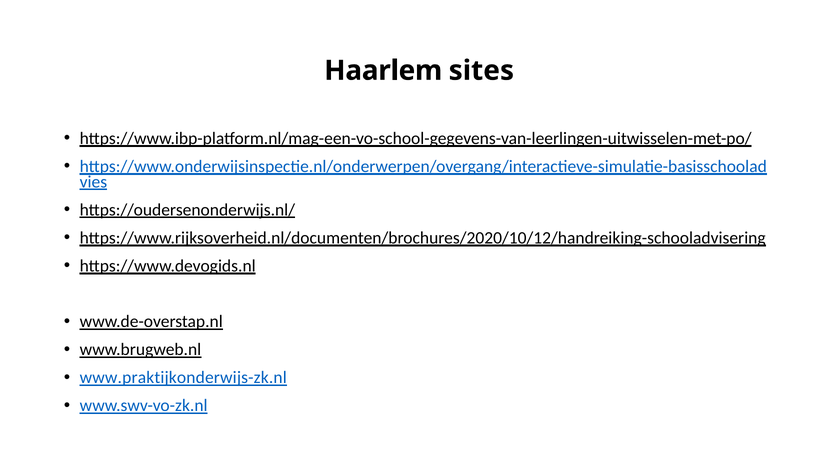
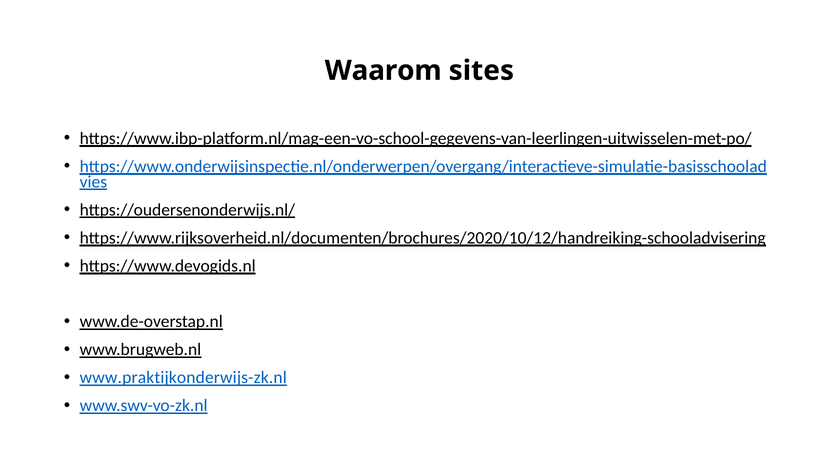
Haarlem: Haarlem -> Waarom
